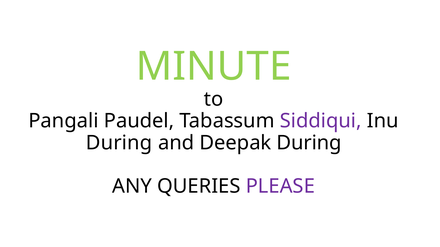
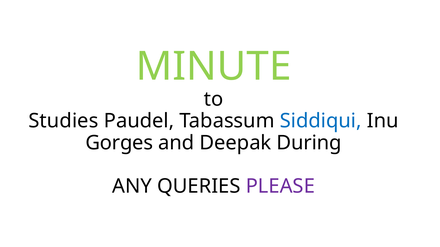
Pangali: Pangali -> Studies
Siddiqui colour: purple -> blue
During at (119, 143): During -> Gorges
